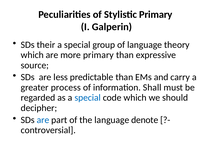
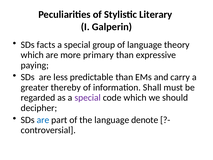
Stylistic Primary: Primary -> Literary
their: their -> facts
source: source -> paying
process: process -> thereby
special at (88, 98) colour: blue -> purple
